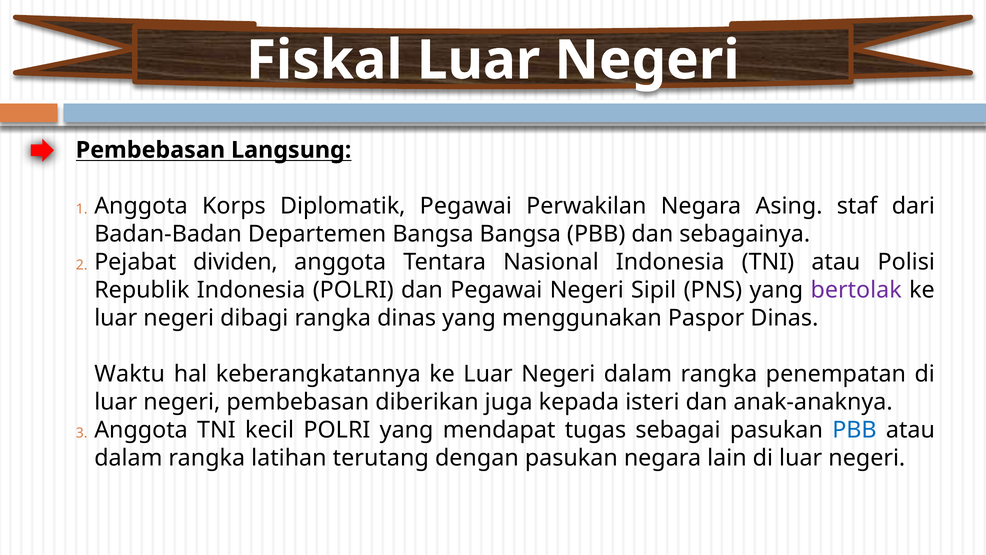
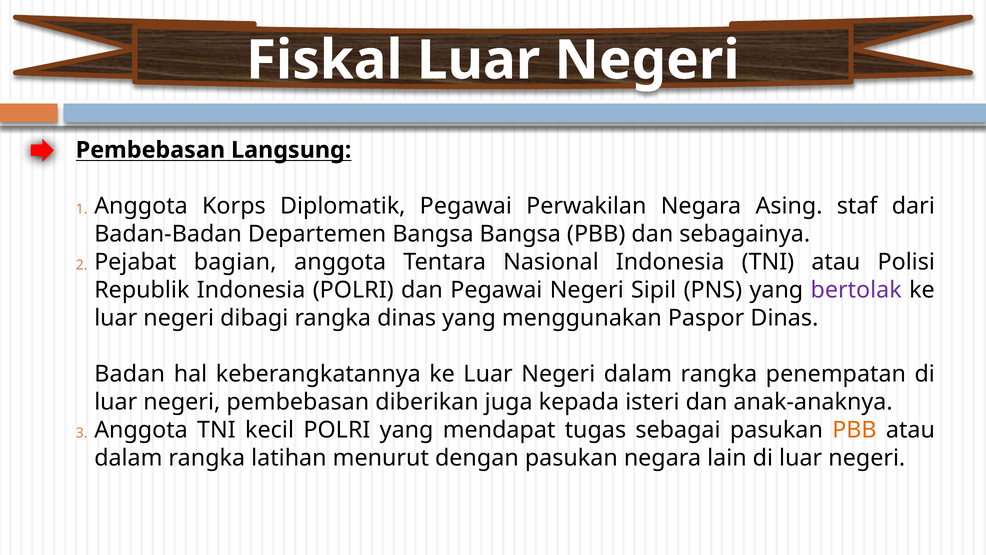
dividen: dividen -> bagian
Waktu: Waktu -> Badan
PBB at (854, 430) colour: blue -> orange
terutang: terutang -> menurut
